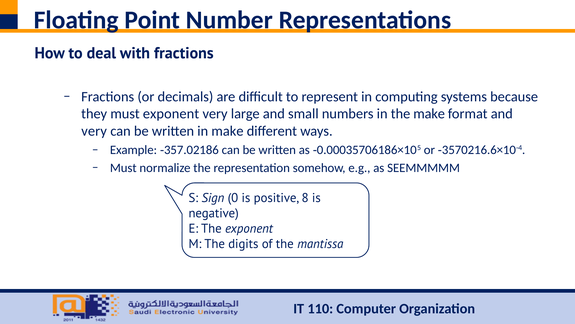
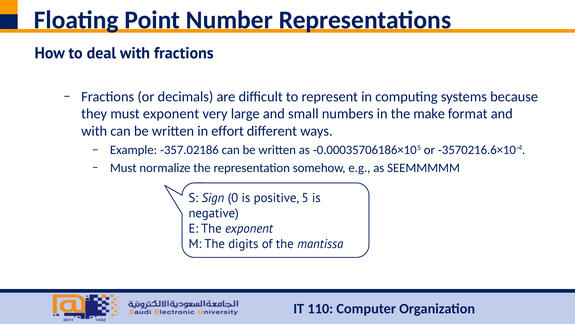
very at (94, 131): very -> with
in make: make -> effort
positive 8: 8 -> 5
